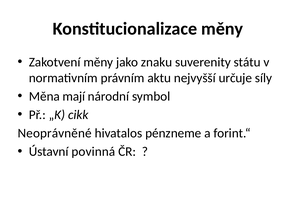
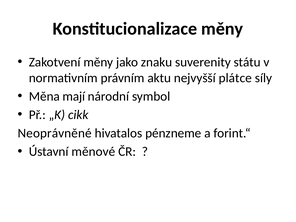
určuje: určuje -> plátce
povinná: povinná -> měnové
